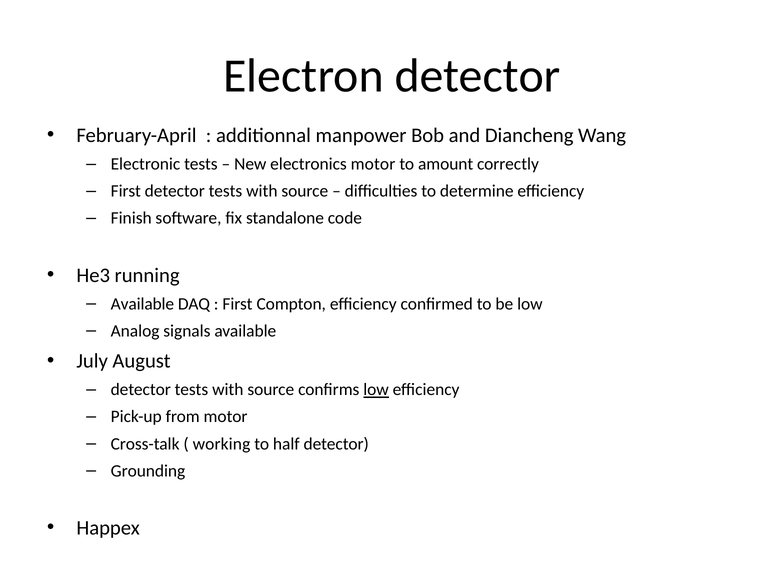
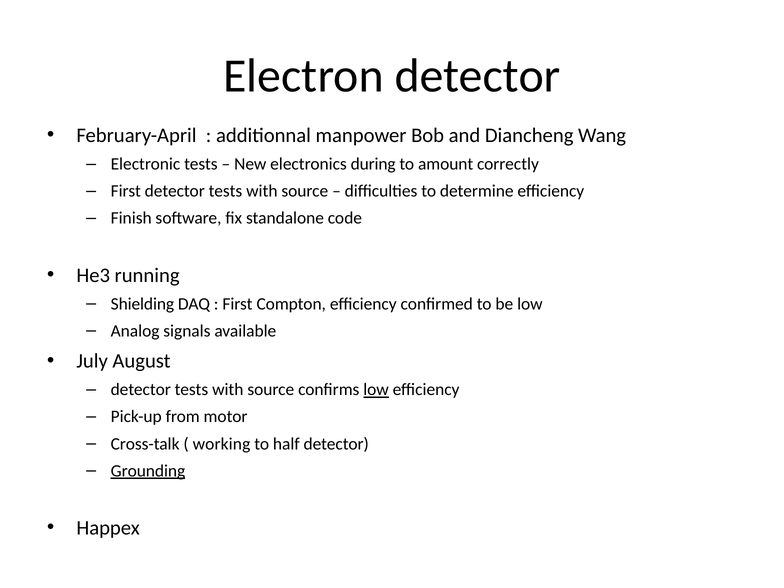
electronics motor: motor -> during
Available at (142, 304): Available -> Shielding
Grounding underline: none -> present
